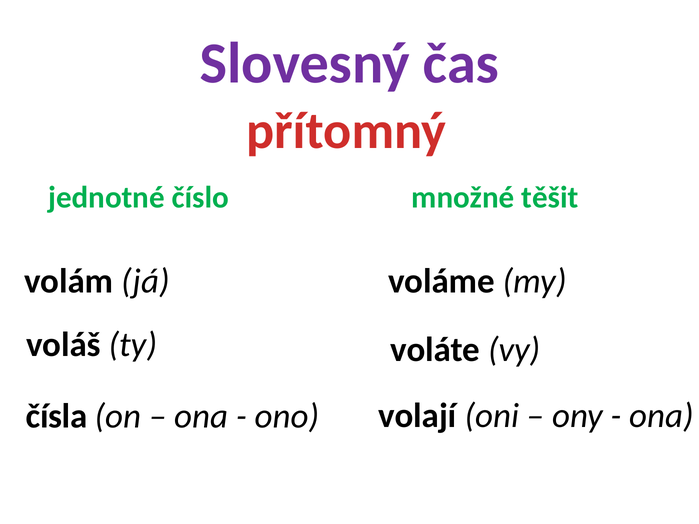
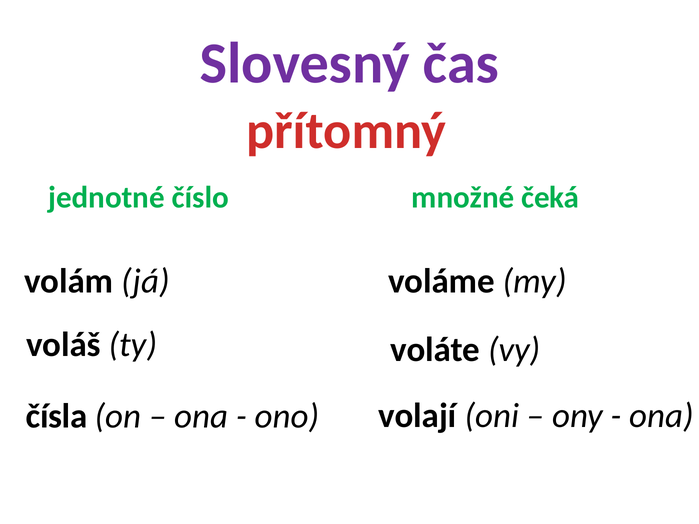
těšit: těšit -> čeká
